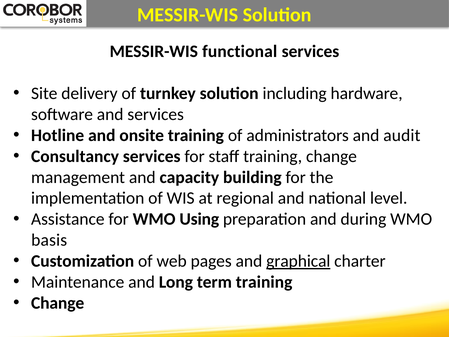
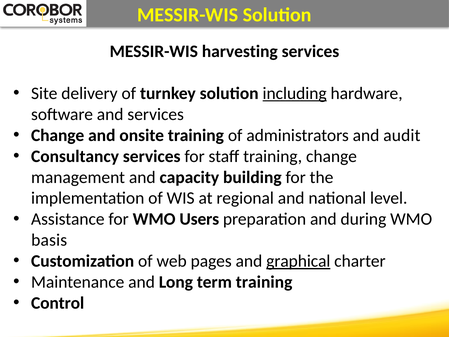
functional: functional -> harvesting
including underline: none -> present
Hotline at (58, 135): Hotline -> Change
Using: Using -> Users
Change at (58, 303): Change -> Control
